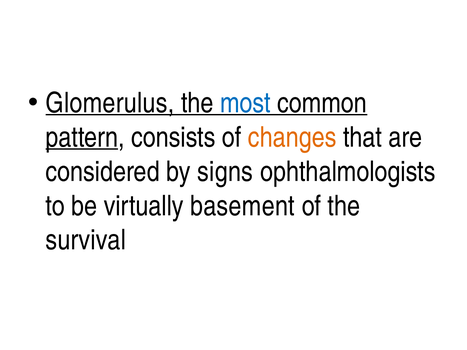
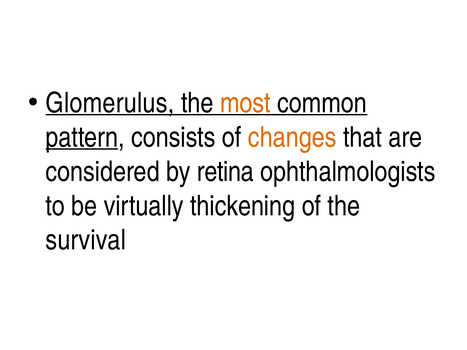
most colour: blue -> orange
signs: signs -> retina
basement: basement -> thickening
